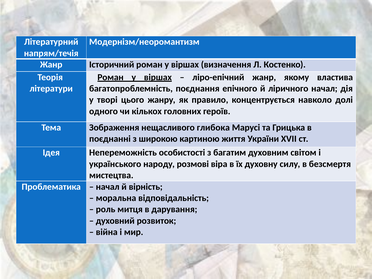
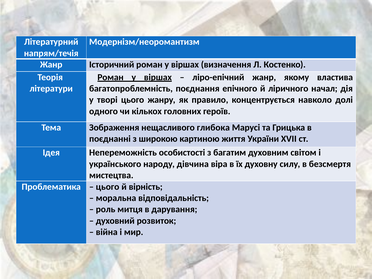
розмові: розмові -> дівчина
начал at (108, 187): начал -> цього
